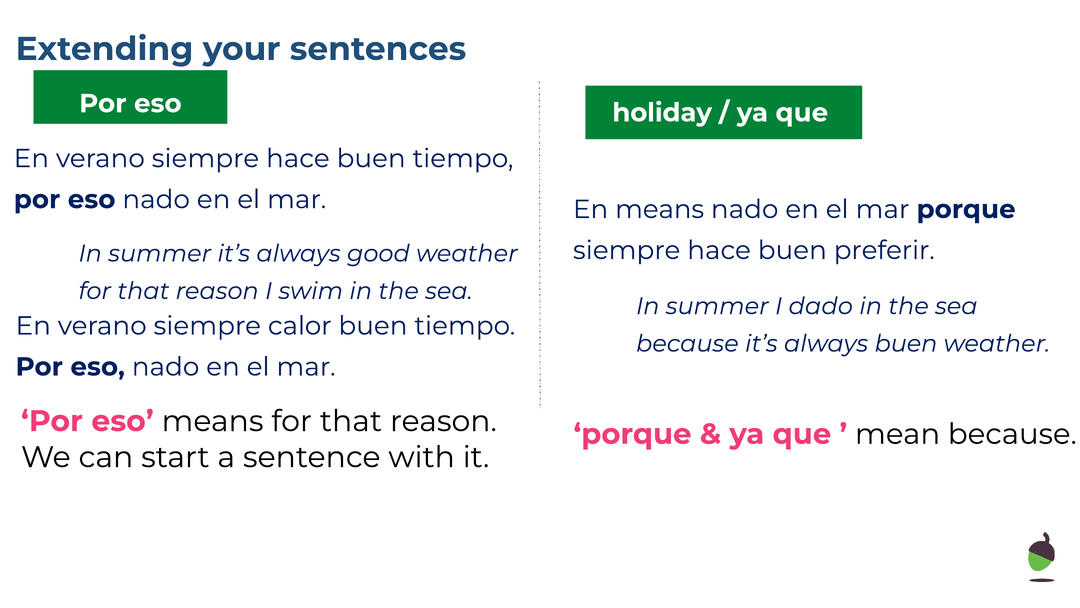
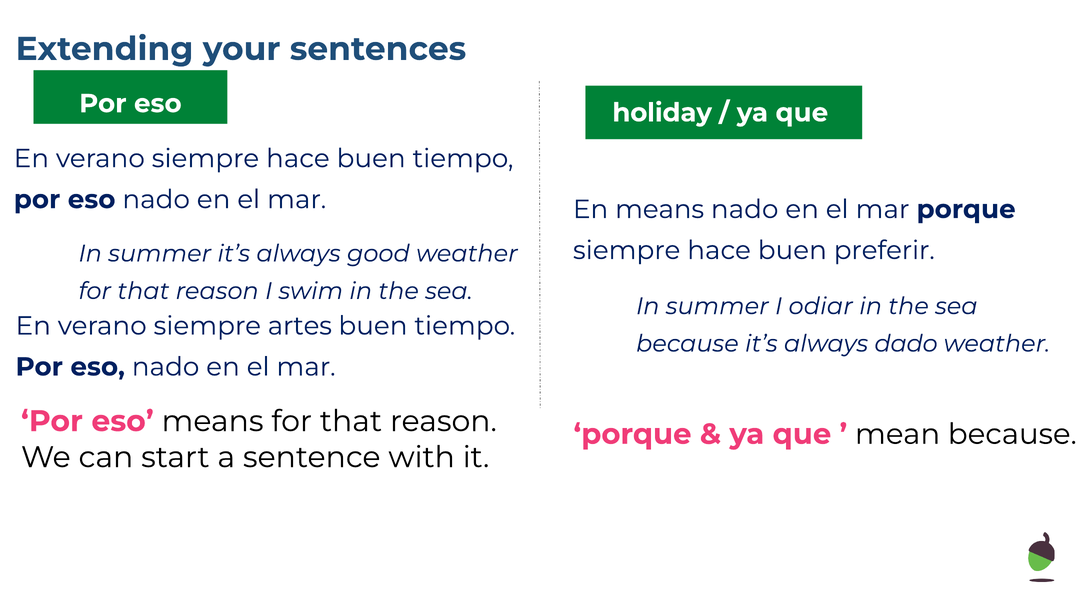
dado: dado -> odiar
calor: calor -> artes
always buen: buen -> dado
